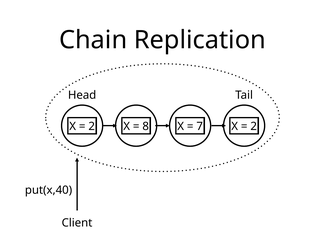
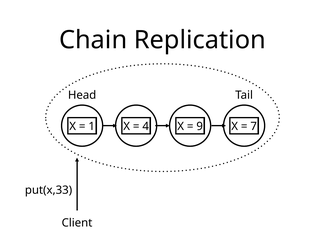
2 at (92, 126): 2 -> 1
8: 8 -> 4
7: 7 -> 9
2 at (254, 126): 2 -> 7
put(x,40: put(x,40 -> put(x,33
